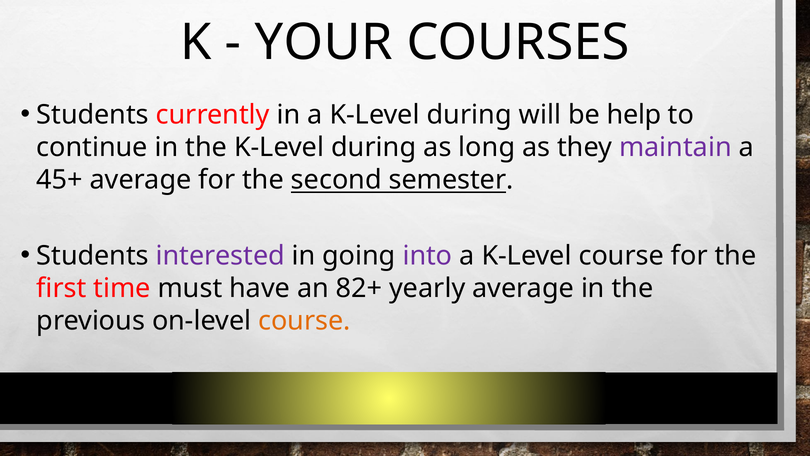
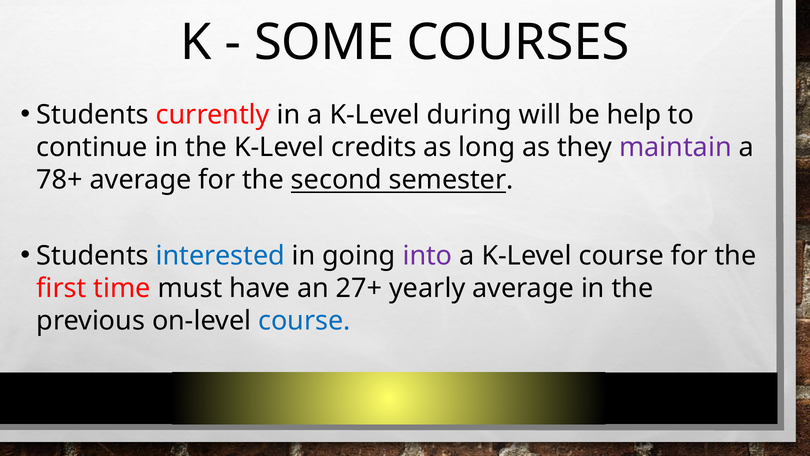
YOUR: YOUR -> SOME
the K-Level during: during -> credits
45+: 45+ -> 78+
interested colour: purple -> blue
82+: 82+ -> 27+
course at (304, 321) colour: orange -> blue
